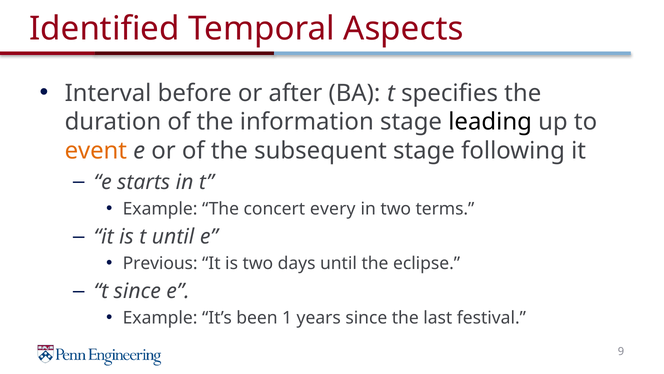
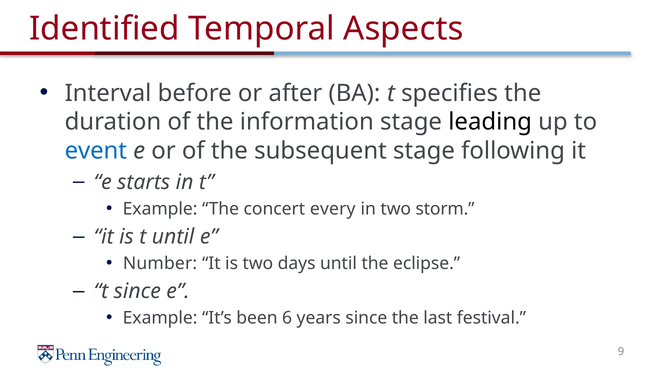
event colour: orange -> blue
terms: terms -> storm
Previous: Previous -> Number
1: 1 -> 6
